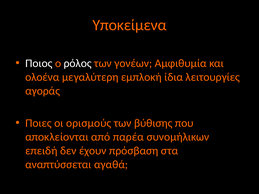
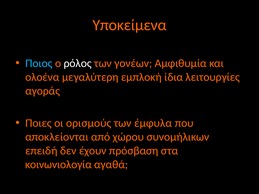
Ποιος colour: white -> light blue
βύθισης: βύθισης -> έμφυλα
παρέα: παρέα -> χώρου
αναπτύσσεται: αναπτύσσεται -> κοινωνιολογία
